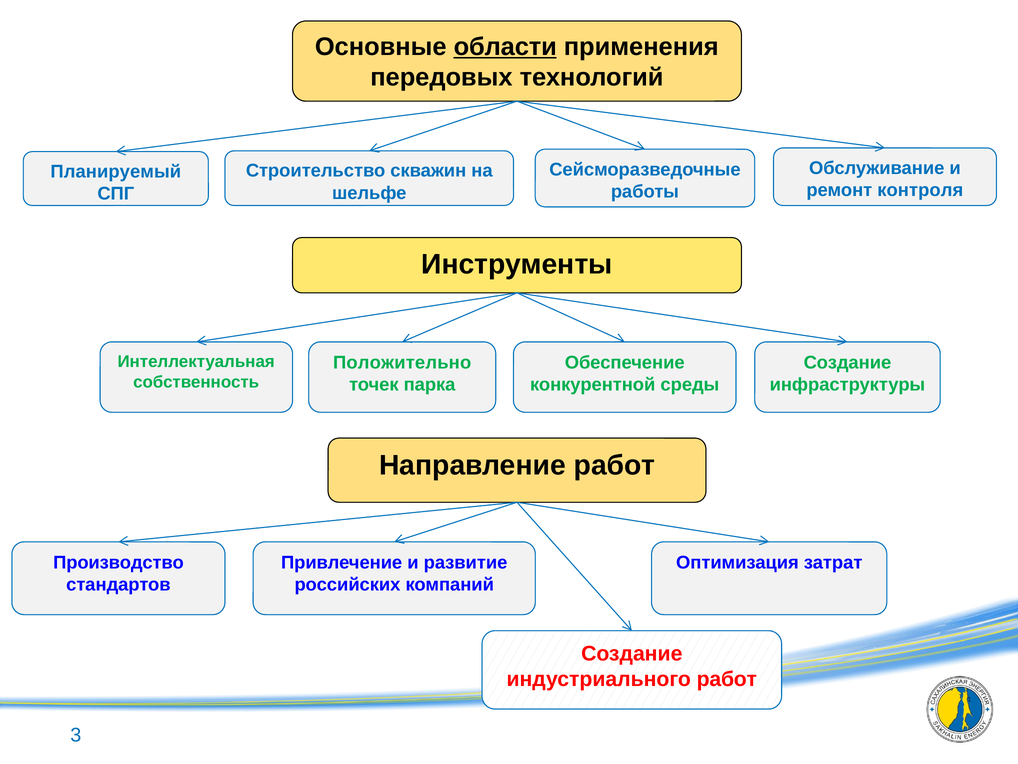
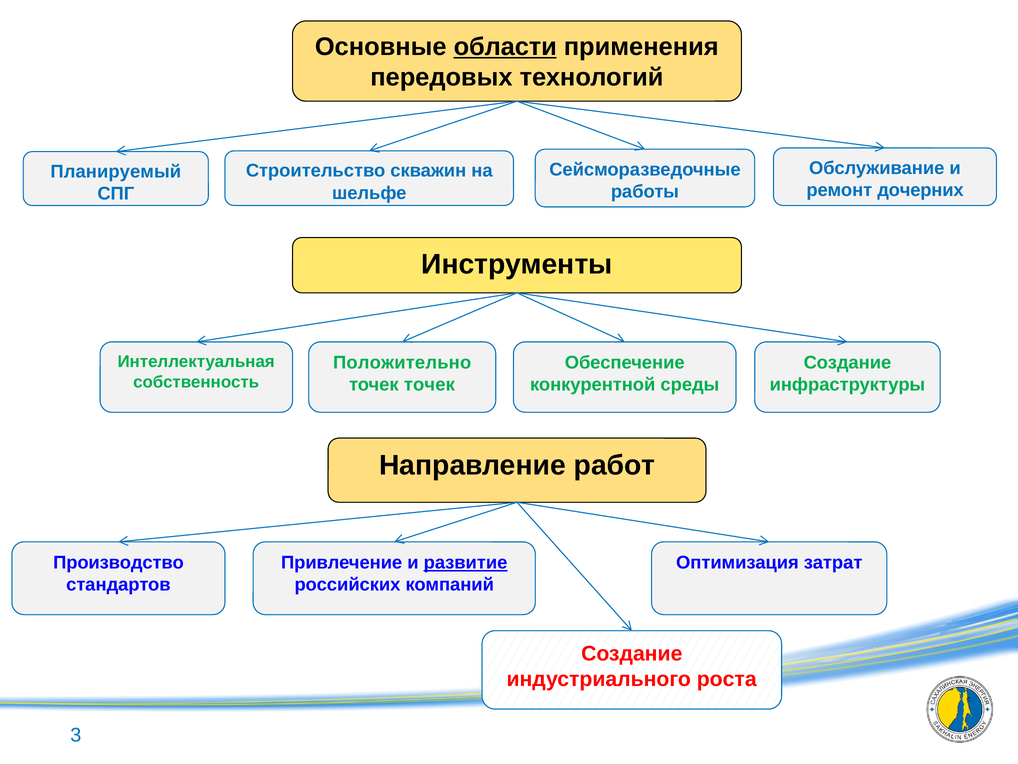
контроля: контроля -> дочерних
точек парка: парка -> точек
развитие underline: none -> present
индустриального работ: работ -> роста
